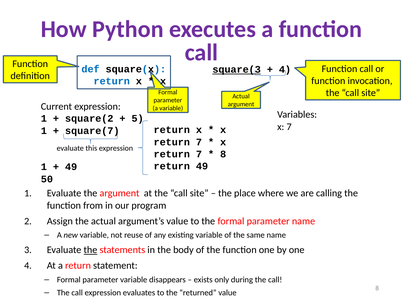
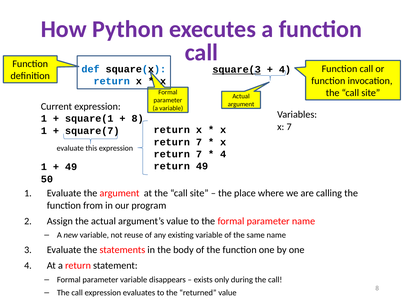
square(2: square(2 -> square(1
5 at (138, 119): 5 -> 8
8 at (223, 154): 8 -> 4
the at (90, 250) underline: present -> none
